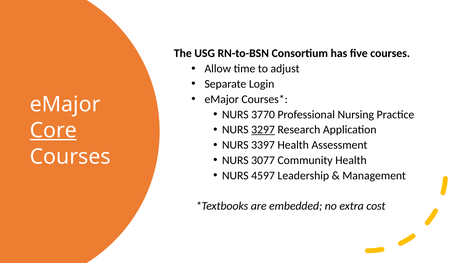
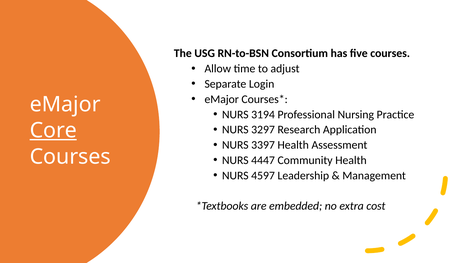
3770: 3770 -> 3194
3297 underline: present -> none
3077: 3077 -> 4447
